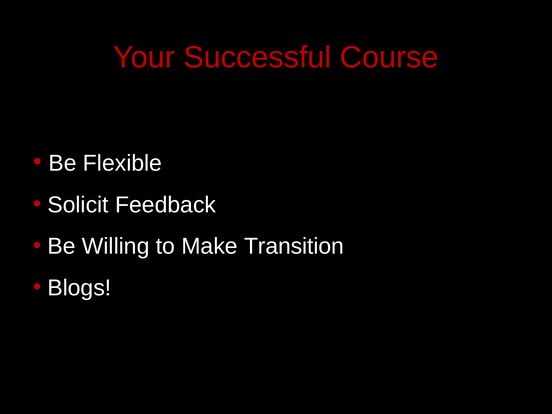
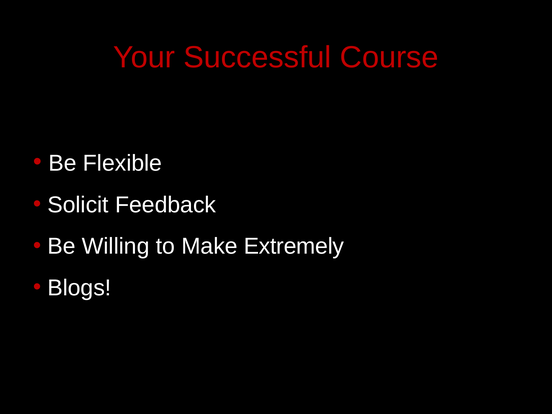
Transition: Transition -> Extremely
